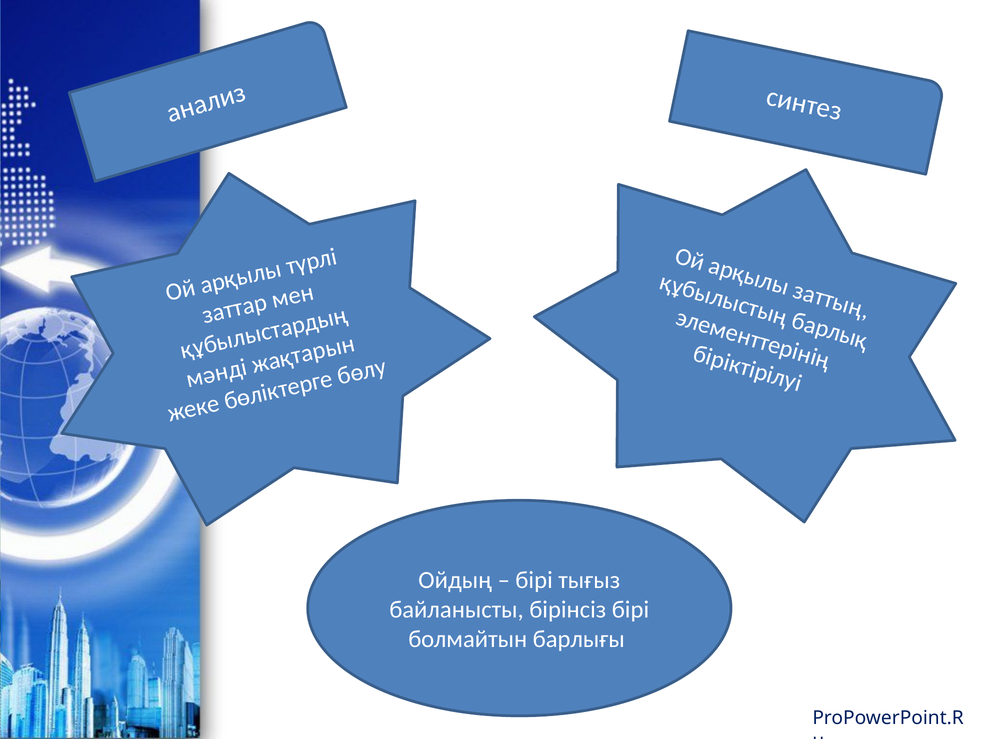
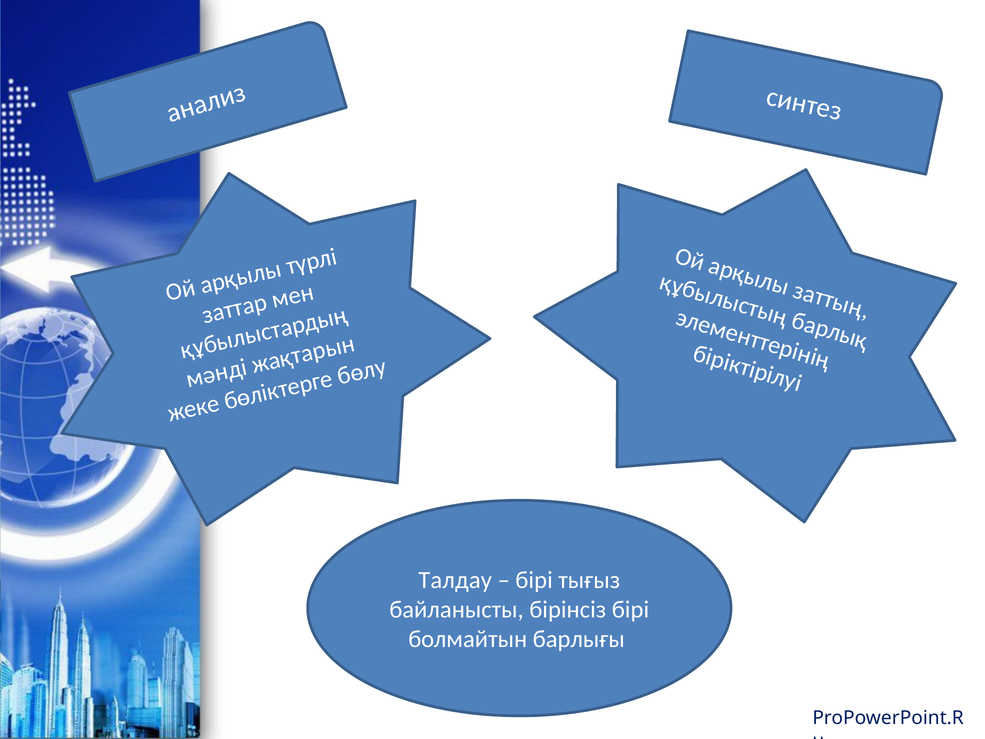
Ойдың: Ойдың -> Талдау
